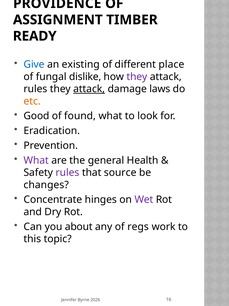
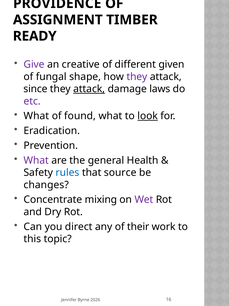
Give colour: blue -> purple
existing: existing -> creative
place: place -> given
dislike: dislike -> shape
rules at (35, 89): rules -> since
etc colour: orange -> purple
Good at (36, 116): Good -> What
look underline: none -> present
rules at (67, 172) colour: purple -> blue
hinges: hinges -> mixing
about: about -> direct
regs: regs -> their
